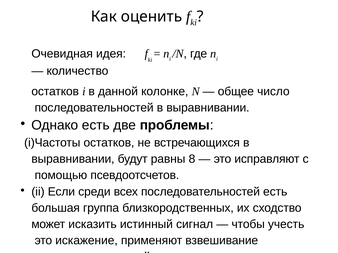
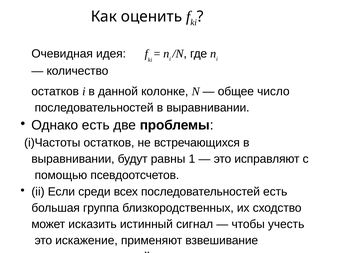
8: 8 -> 1
